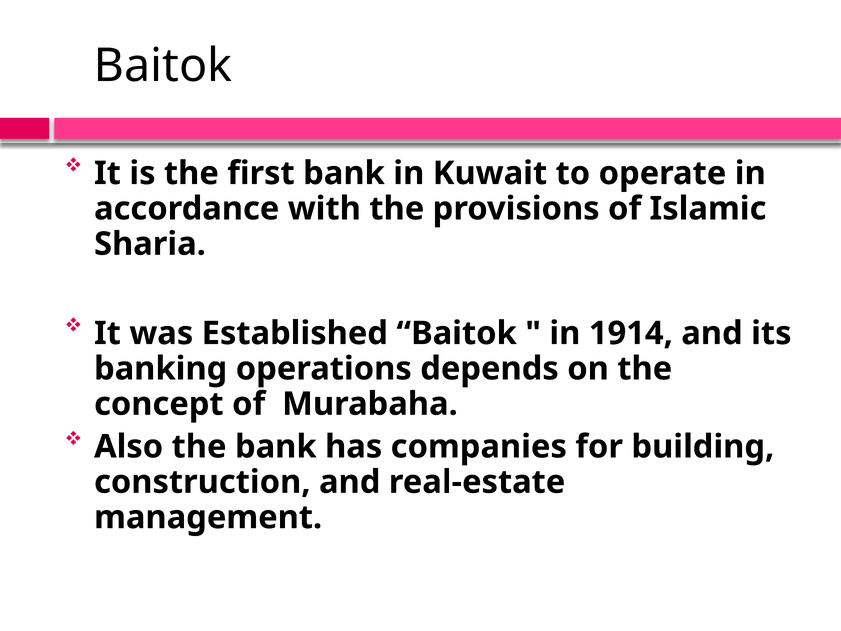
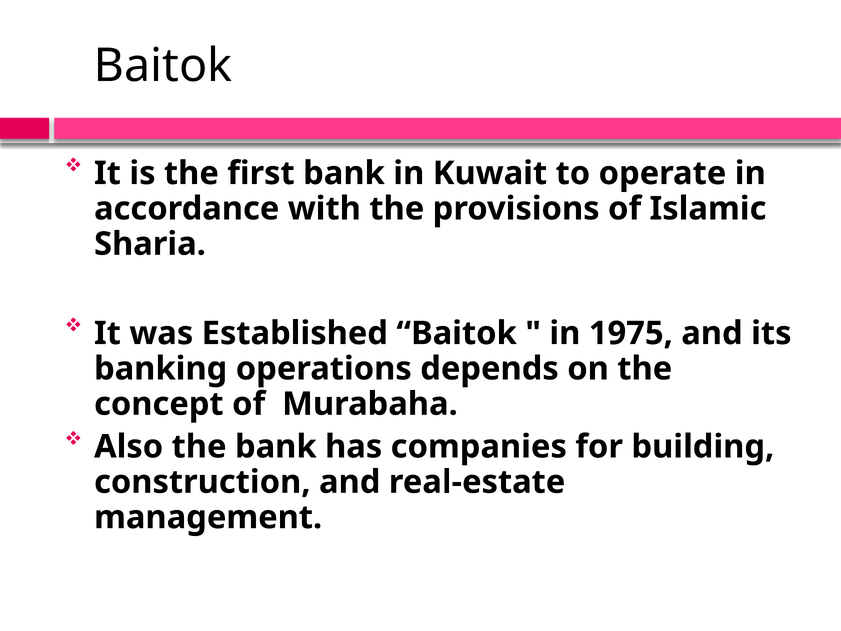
1914: 1914 -> 1975
